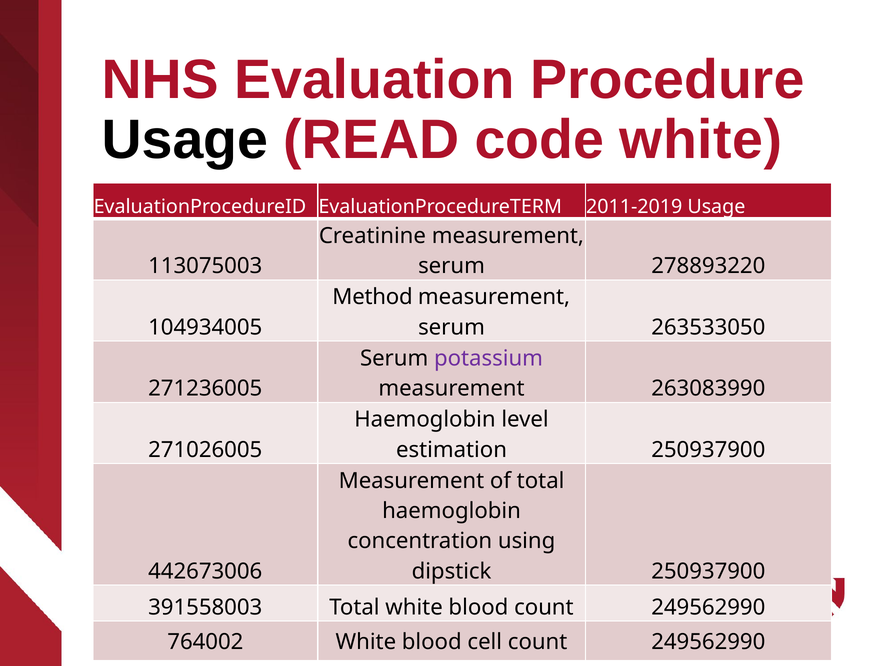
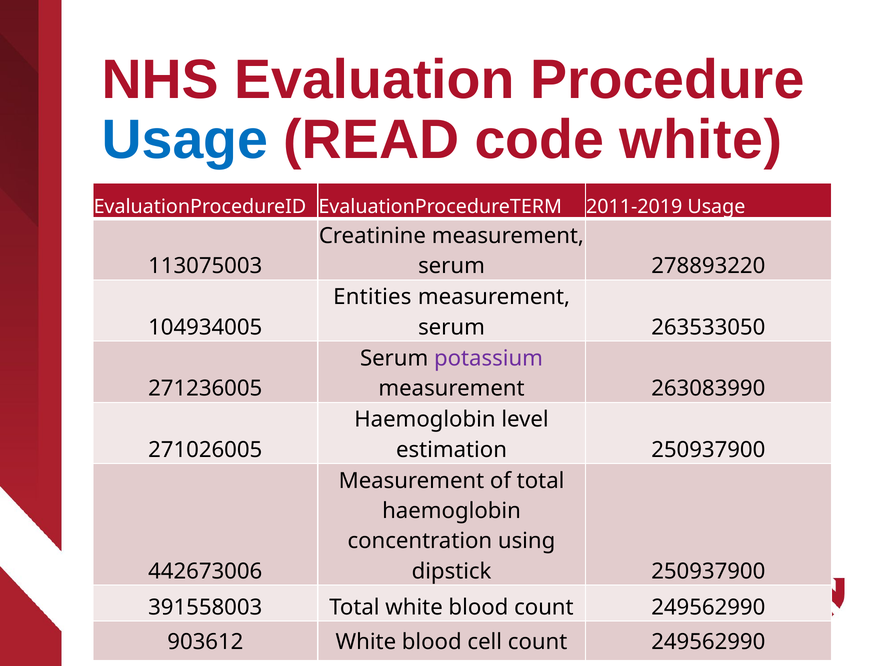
Usage at (185, 140) colour: black -> blue
Method: Method -> Entities
764002: 764002 -> 903612
